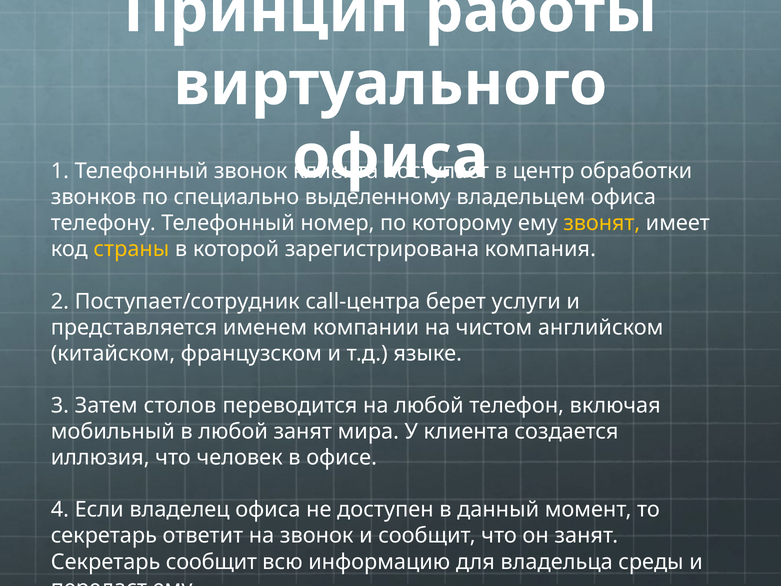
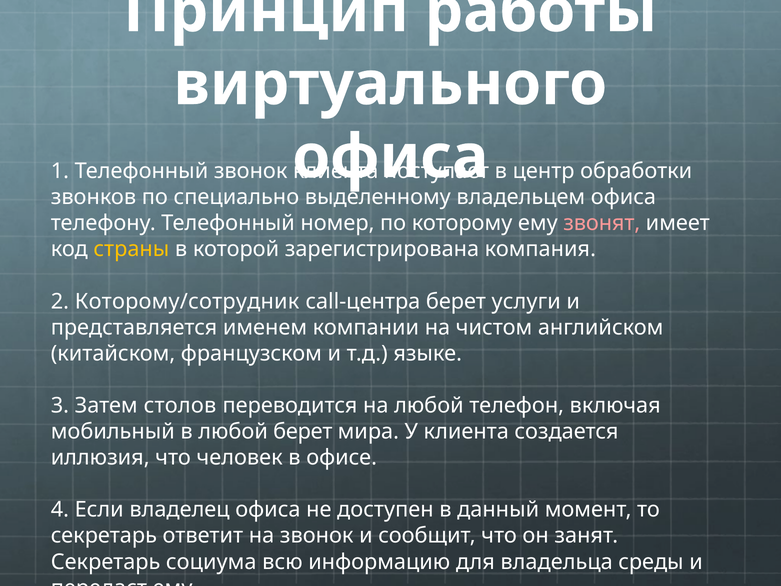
звонят colour: yellow -> pink
Поступает/сотрудник: Поступает/сотрудник -> Которому/сотрудник
любой занят: занят -> берет
Секретарь сообщит: сообщит -> социума
